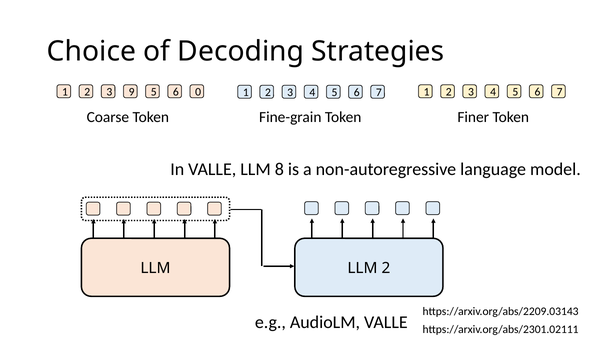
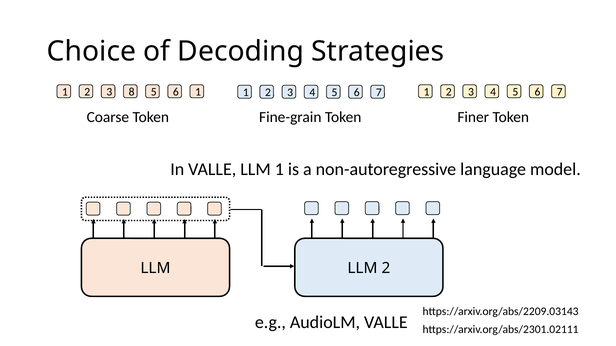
9: 9 -> 8
6 0: 0 -> 1
LLM 8: 8 -> 1
